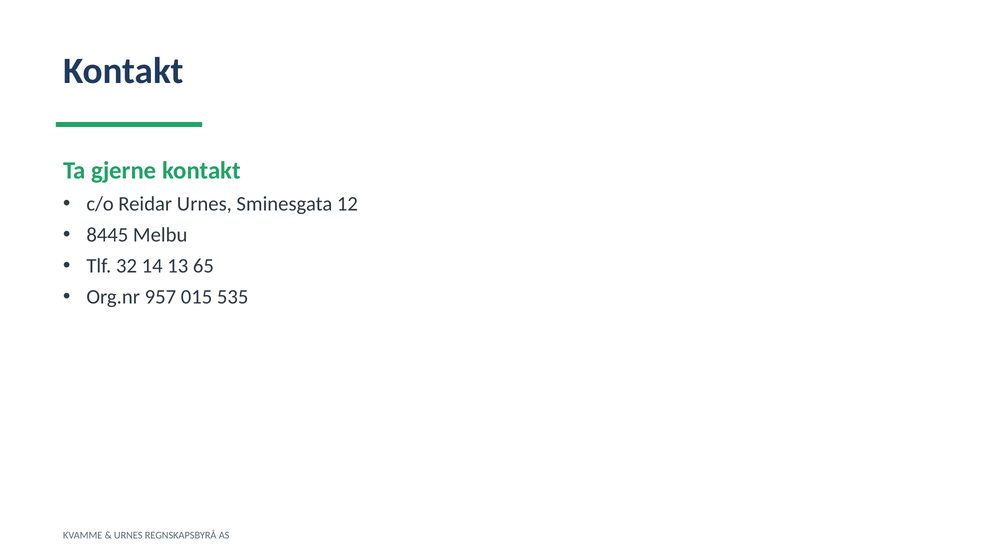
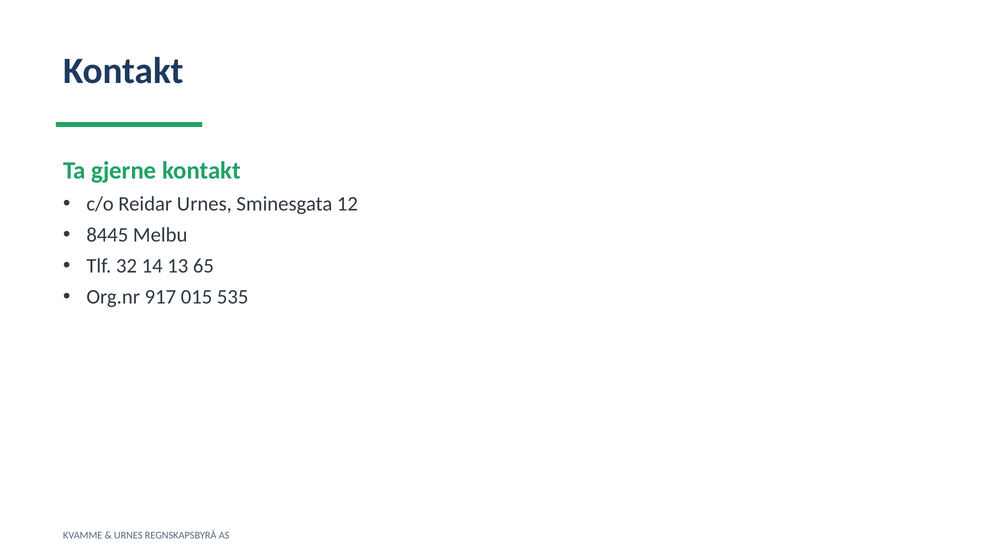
957: 957 -> 917
